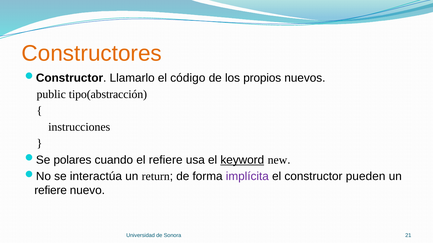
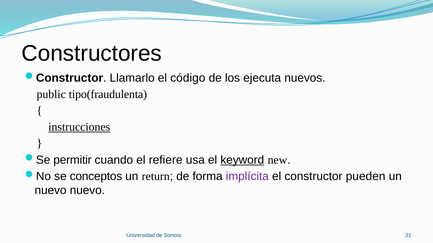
Constructores colour: orange -> black
propios: propios -> ejecuta
tipo(abstracción: tipo(abstracción -> tipo(fraudulenta
instrucciones underline: none -> present
polares: polares -> permitir
interactúa: interactúa -> conceptos
refiere at (51, 191): refiere -> nuevo
